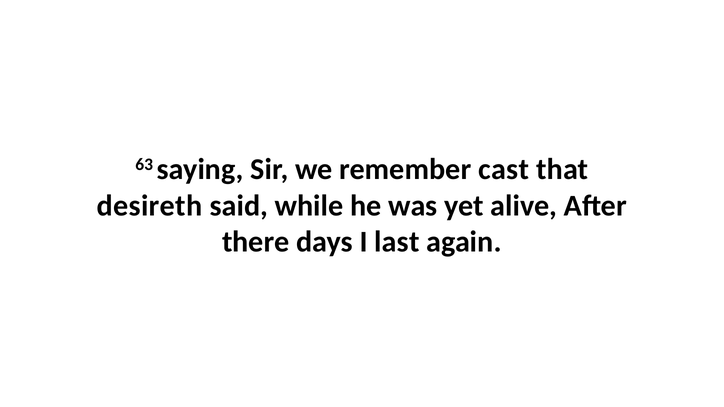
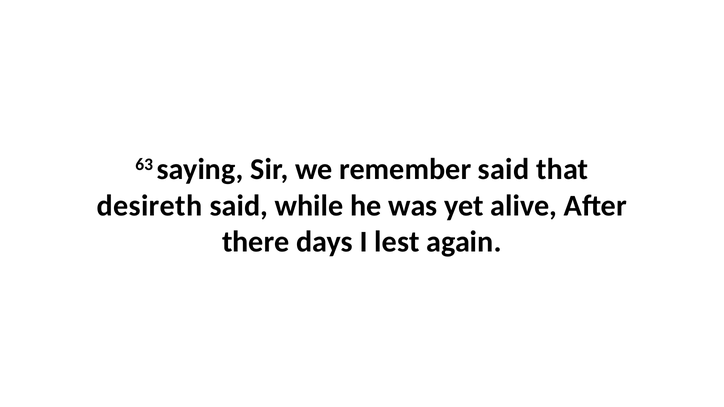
remember cast: cast -> said
last: last -> lest
